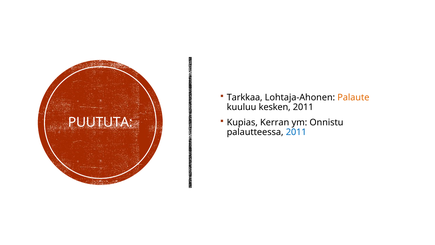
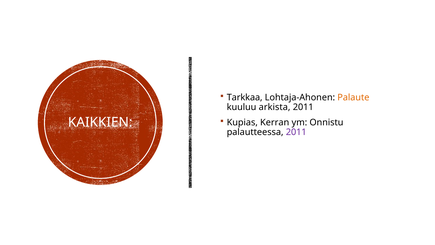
kesken: kesken -> arkista
PUUTUTA: PUUTUTA -> KAIKKIEN
2011 at (296, 132) colour: blue -> purple
